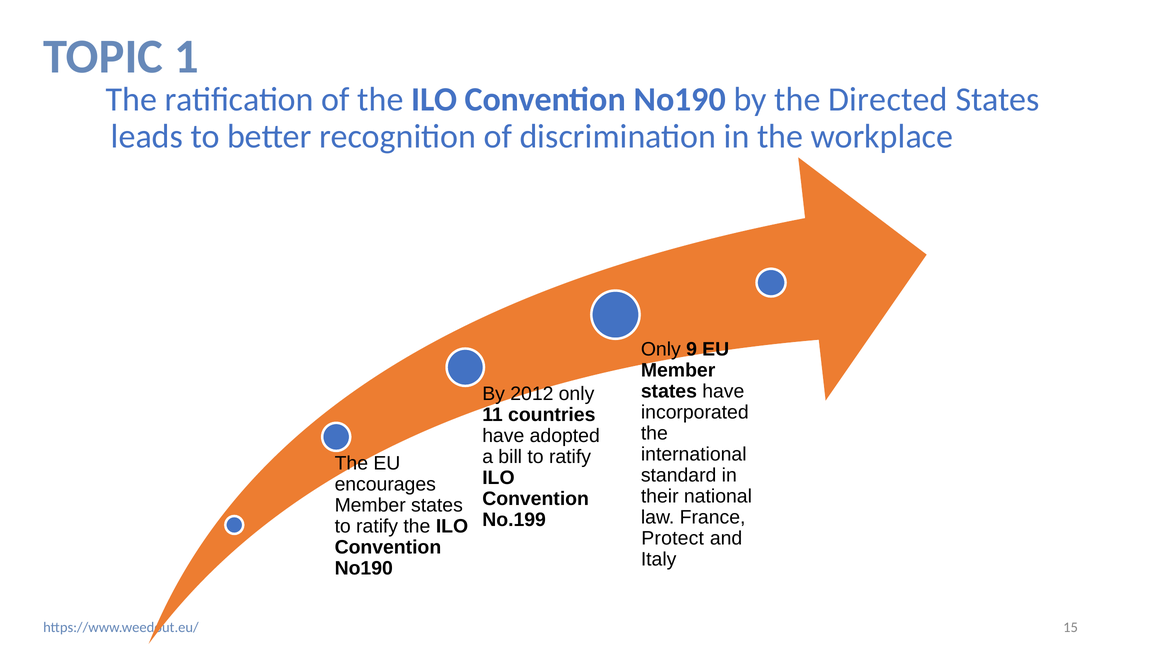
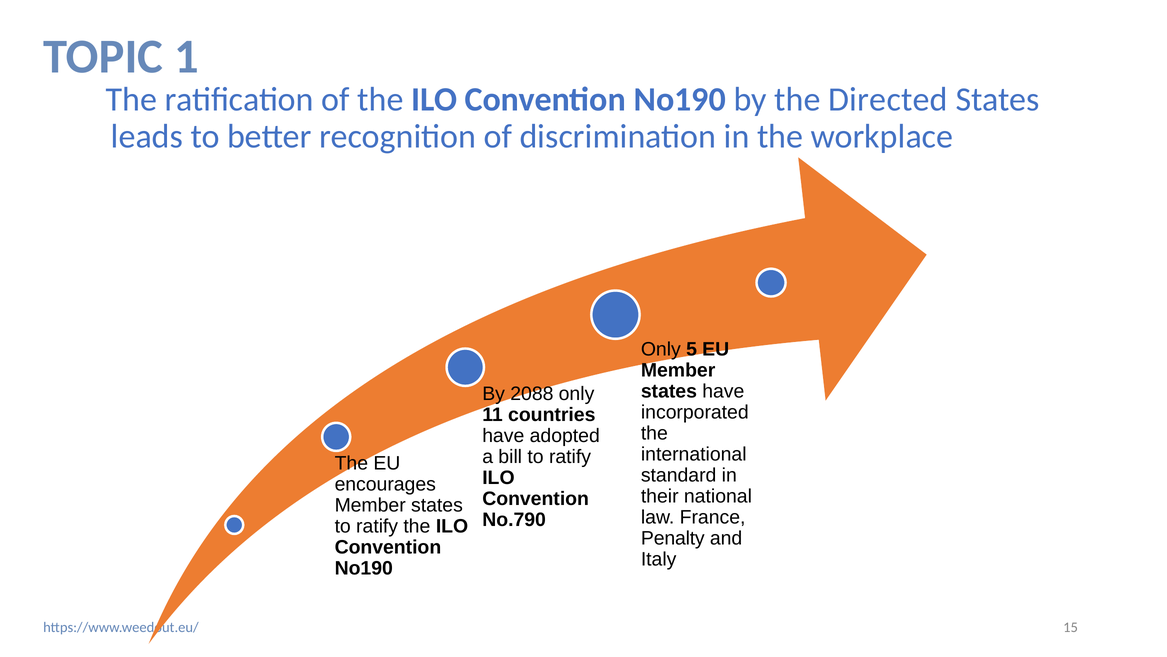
9: 9 -> 5
2012: 2012 -> 2088
No.199: No.199 -> No.790
Protect: Protect -> Penalty
